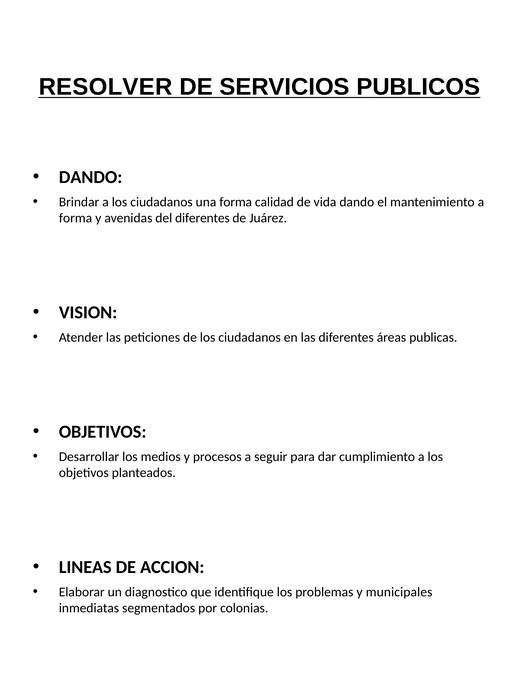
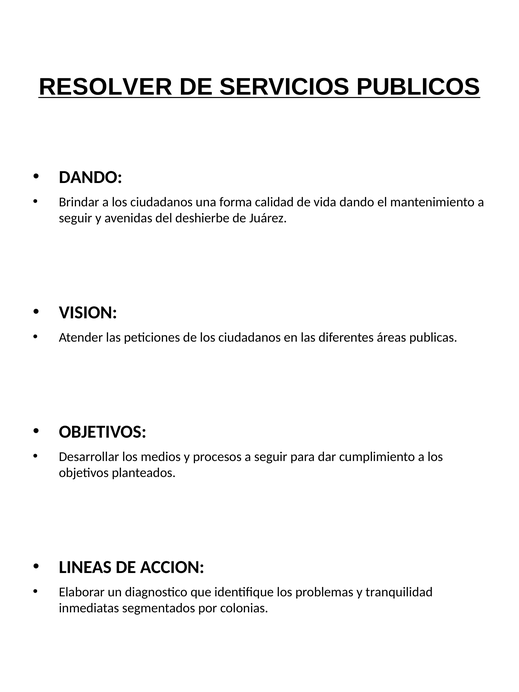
forma at (76, 218): forma -> seguir
del diferentes: diferentes -> deshierbe
municipales: municipales -> tranquilidad
